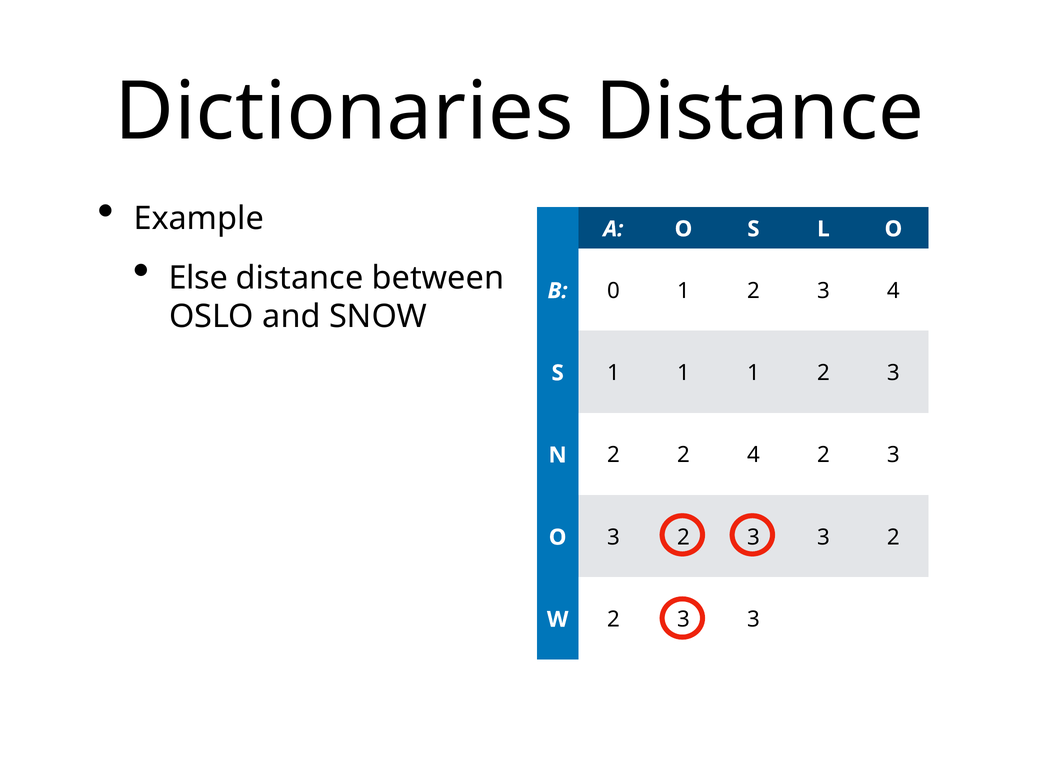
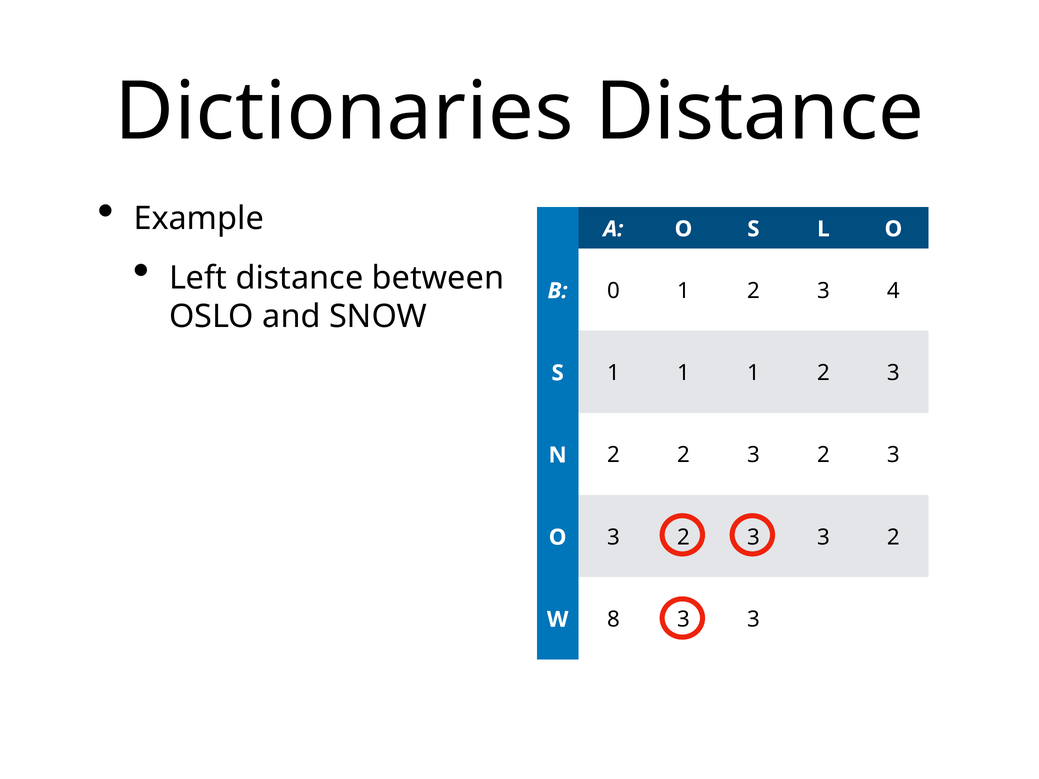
Else: Else -> Left
2 2 4: 4 -> 3
W 2: 2 -> 8
